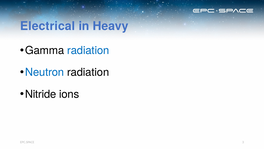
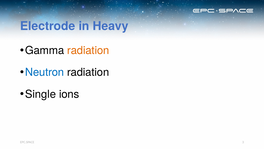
Electrical: Electrical -> Electrode
radiation at (88, 50) colour: blue -> orange
Nitride: Nitride -> Single
